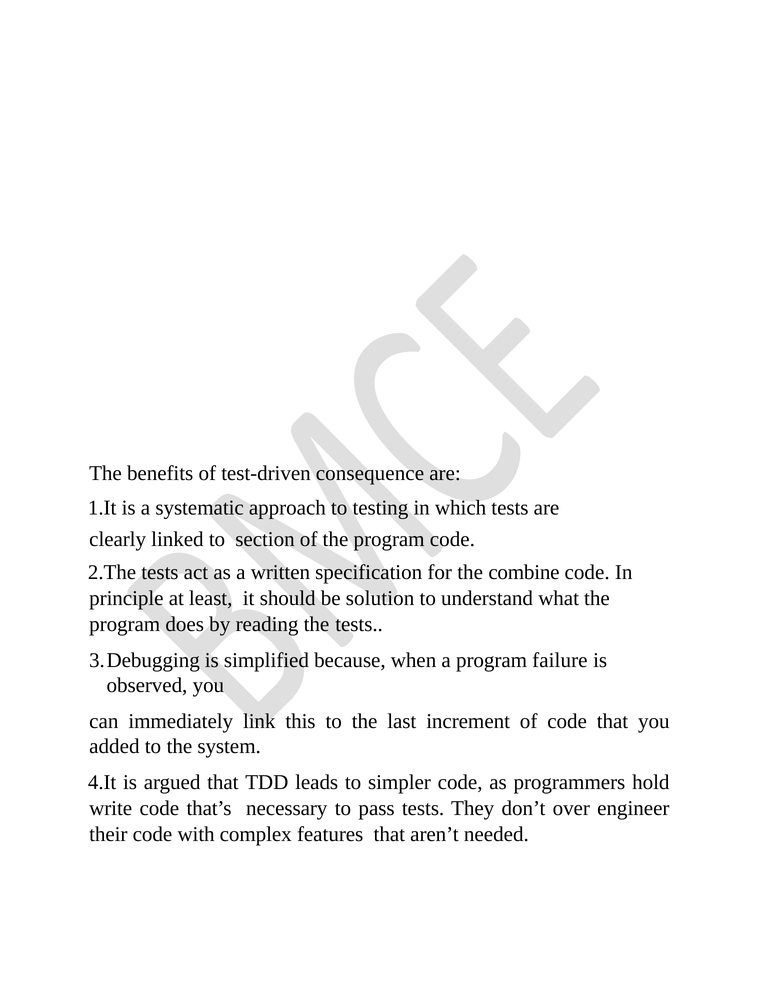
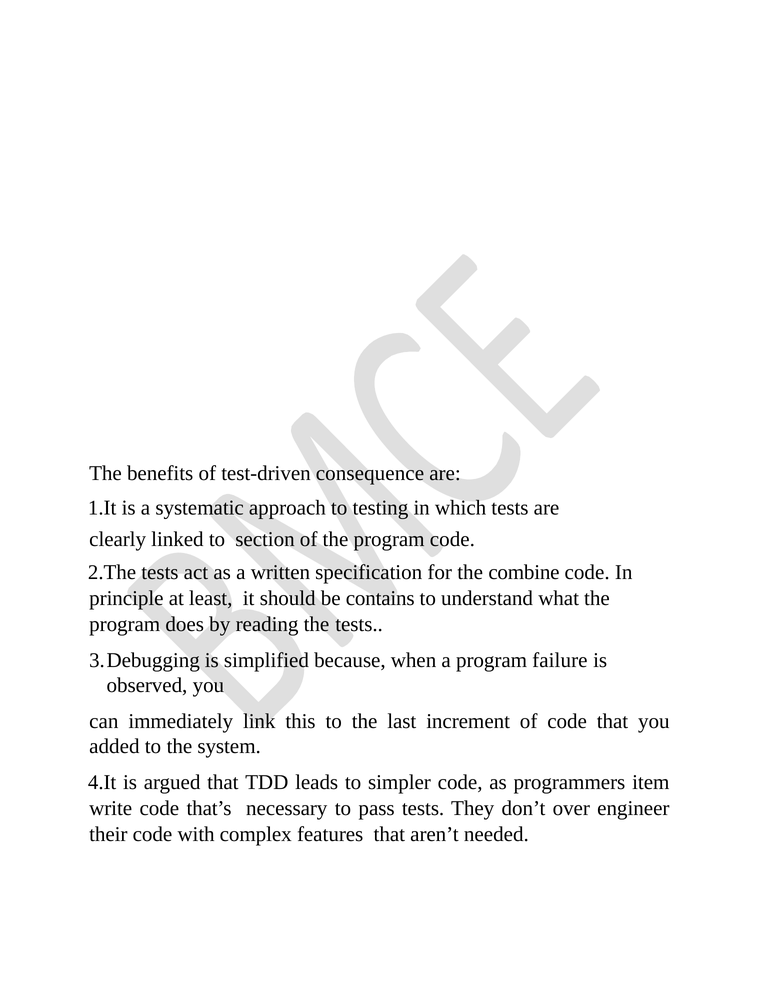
solution: solution -> contains
hold: hold -> item
